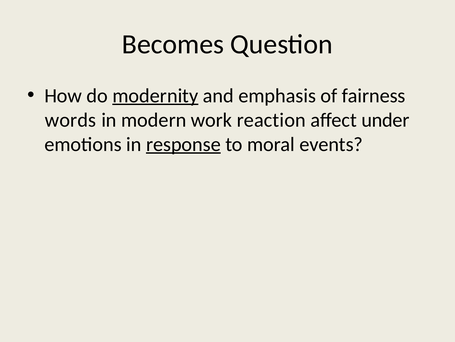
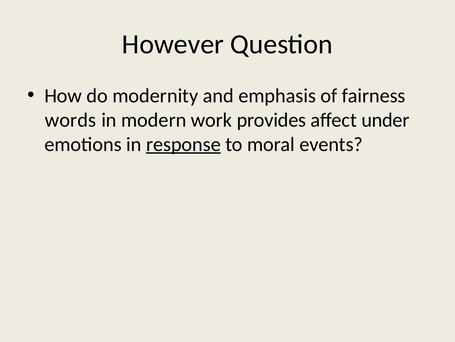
Becomes: Becomes -> However
modernity underline: present -> none
reaction: reaction -> provides
